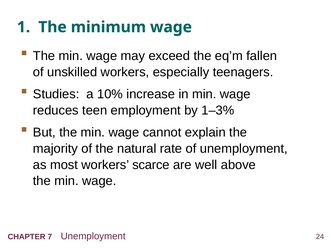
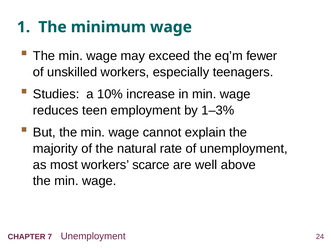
fallen: fallen -> fewer
